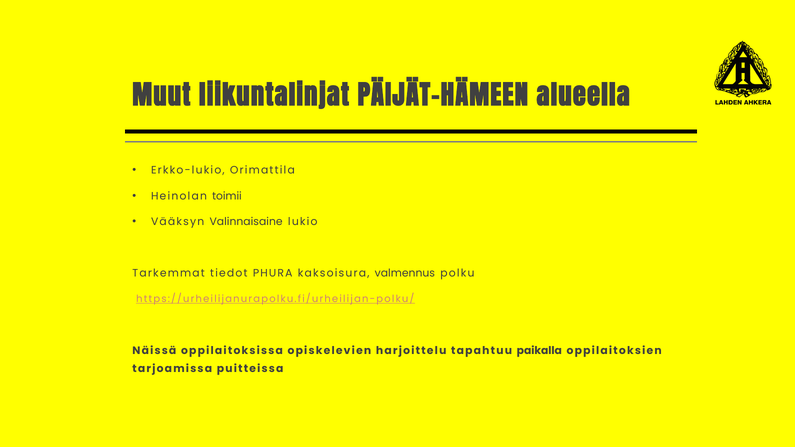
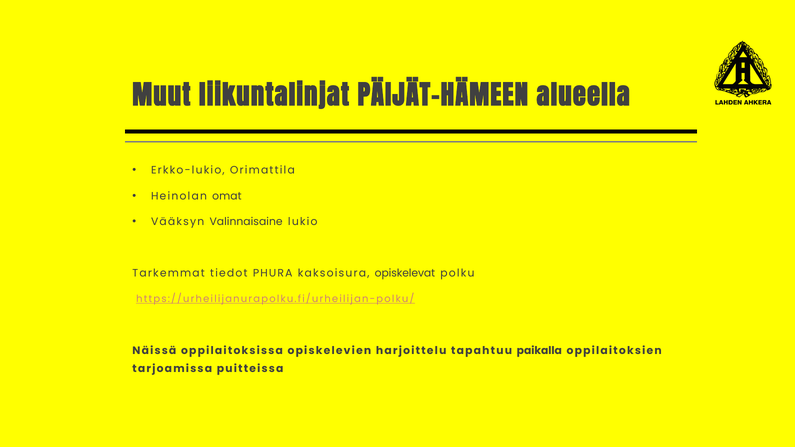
toimii: toimii -> omat
valmennus: valmennus -> opiskelevat
